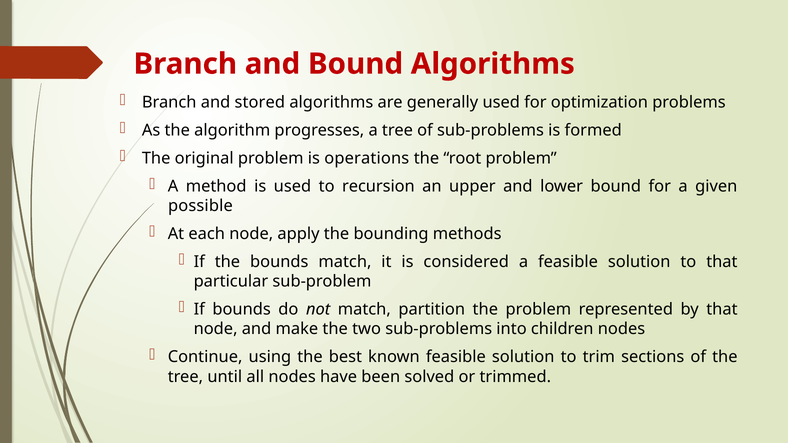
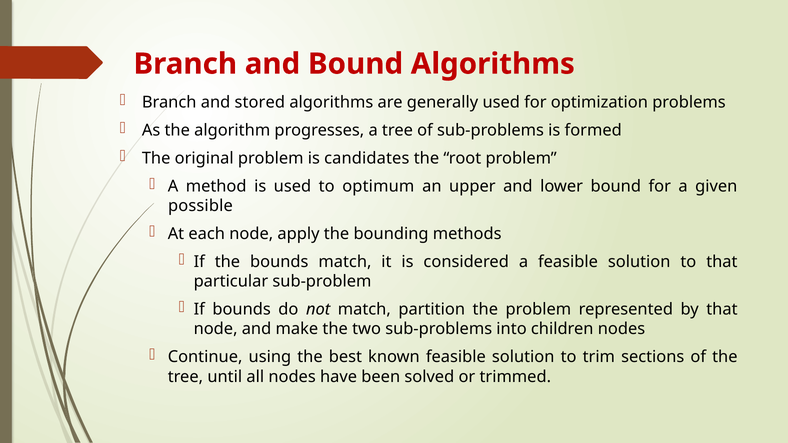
operations: operations -> candidates
recursion: recursion -> optimum
